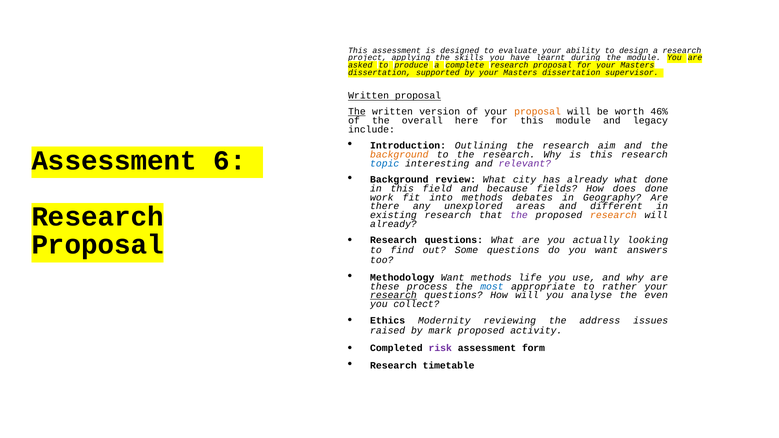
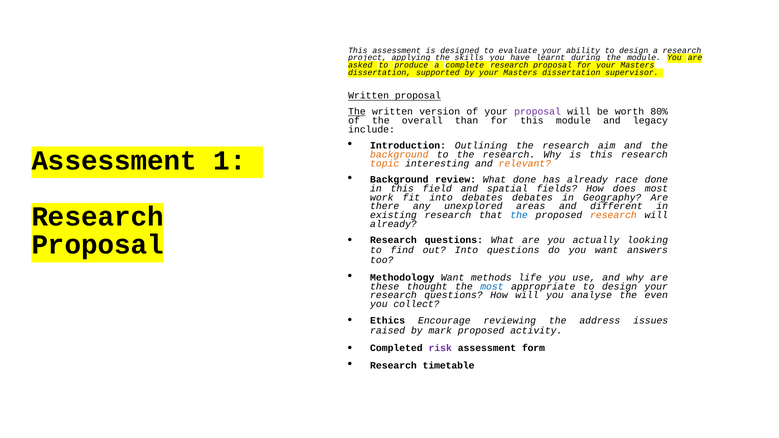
proposal at (538, 112) colour: orange -> purple
46%: 46% -> 80%
here: here -> than
6: 6 -> 1
topic colour: blue -> orange
relevant colour: purple -> orange
What city: city -> done
already what: what -> race
because: because -> spatial
does done: done -> most
into methods: methods -> debates
the at (519, 215) colour: purple -> blue
out Some: Some -> Into
process: process -> thought
appropriate to rather: rather -> design
research at (393, 295) underline: present -> none
Modernity: Modernity -> Encourage
